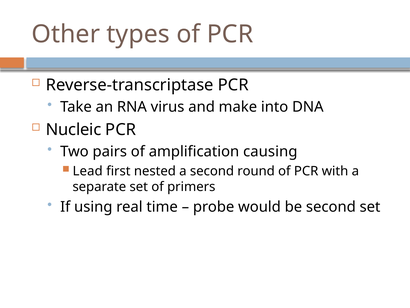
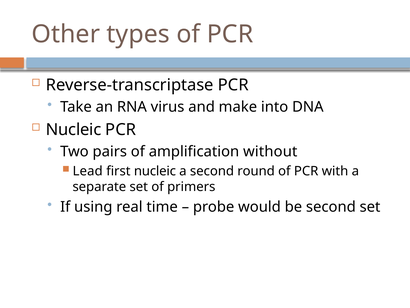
causing: causing -> without
first nested: nested -> nucleic
